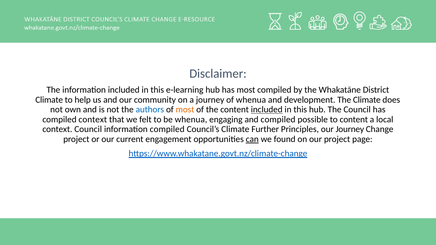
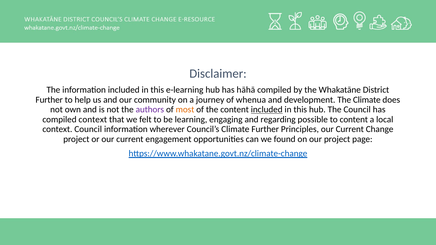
has most: most -> hāhā
Climate at (49, 100): Climate -> Further
authors colour: blue -> purple
be whenua: whenua -> learning
and compiled: compiled -> regarding
information compiled: compiled -> wherever
Principles our Journey: Journey -> Current
can underline: present -> none
